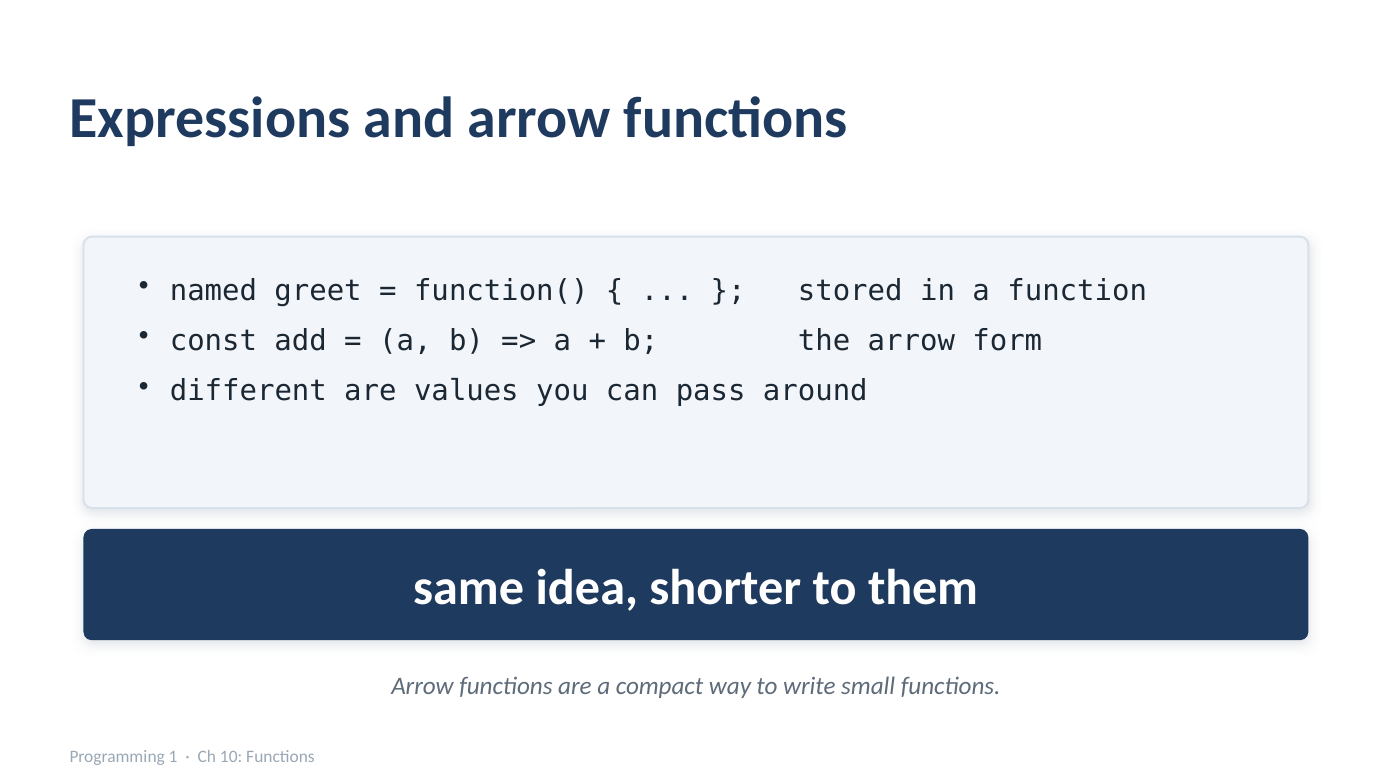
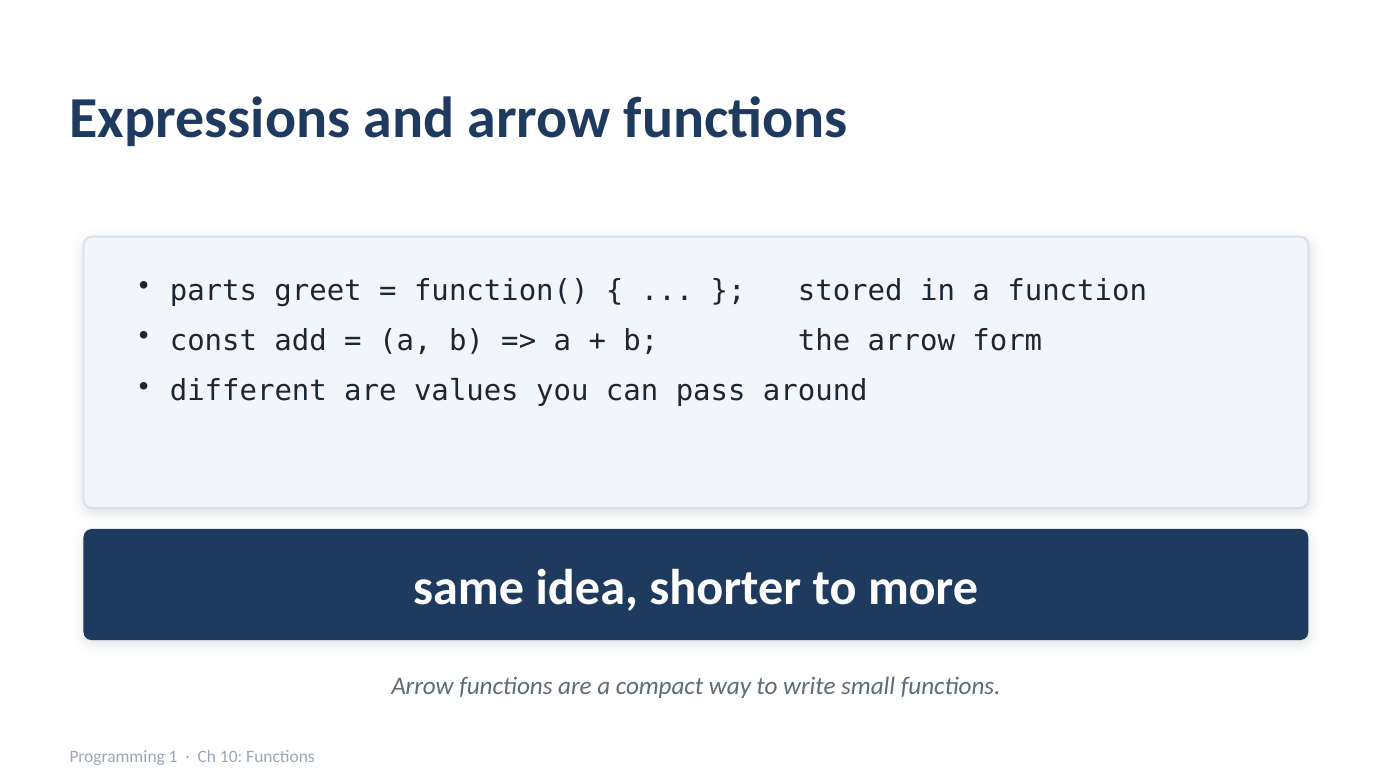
named: named -> parts
them: them -> more
